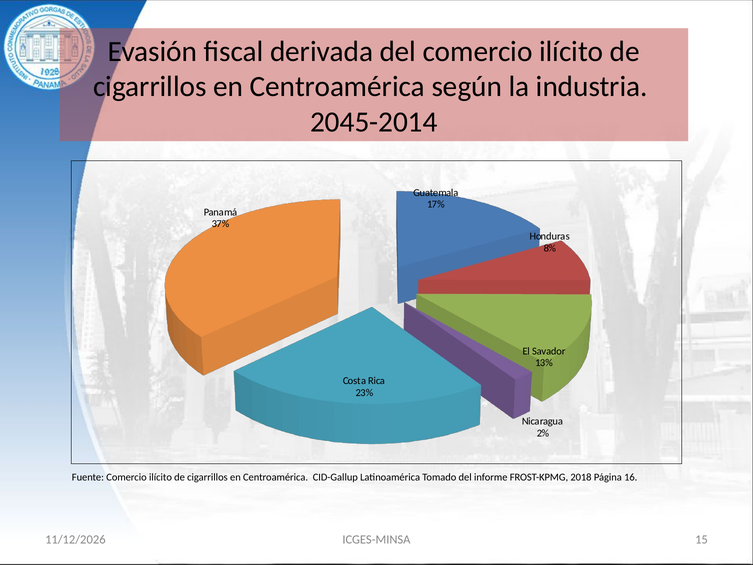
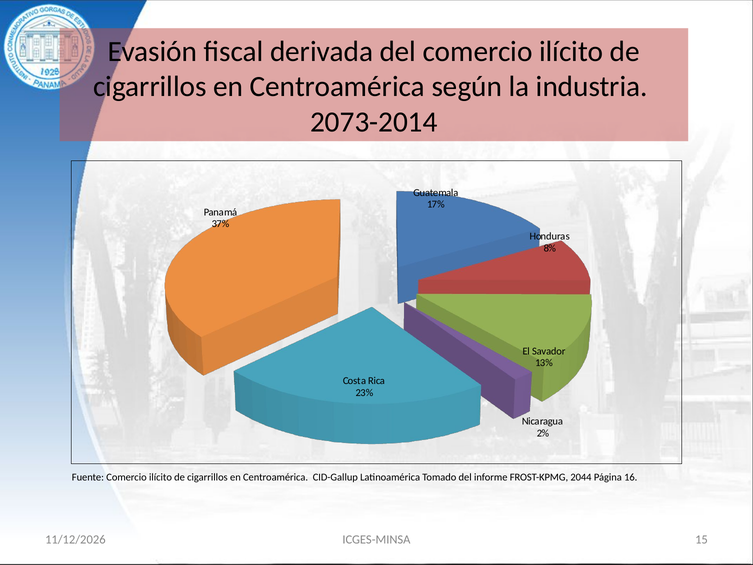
2045-2014: 2045-2014 -> 2073-2014
2018: 2018 -> 2044
